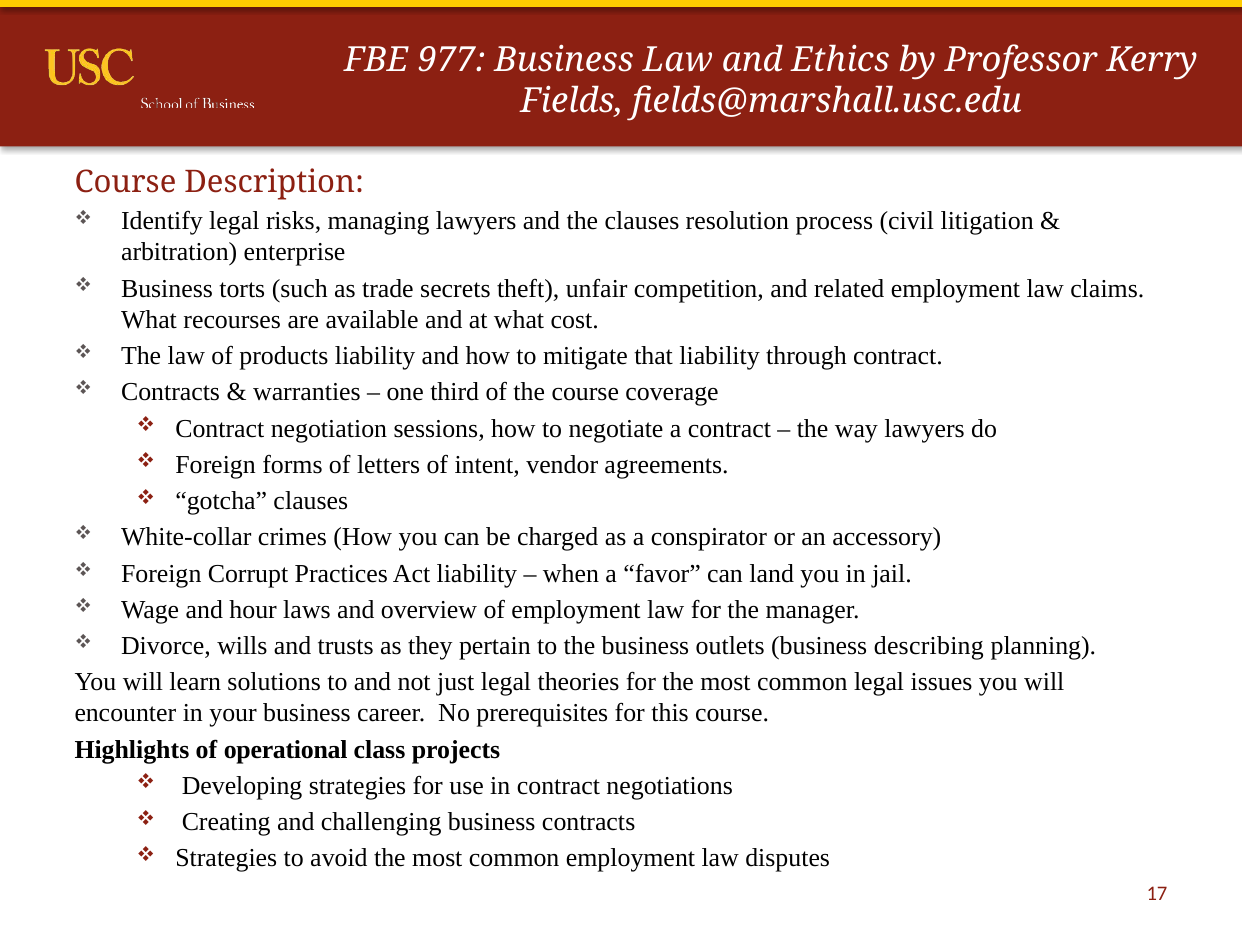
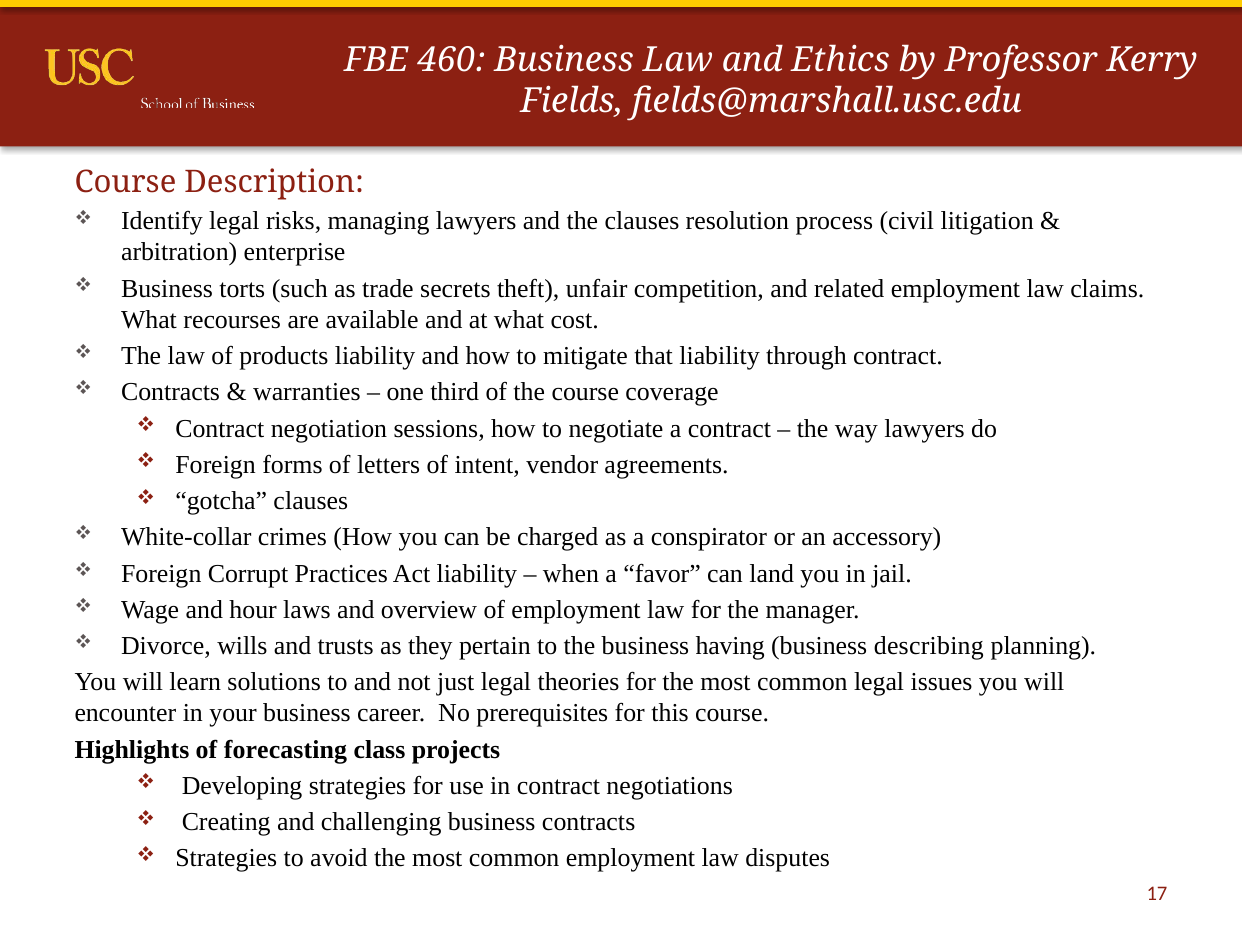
977: 977 -> 460
outlets: outlets -> having
operational: operational -> forecasting
